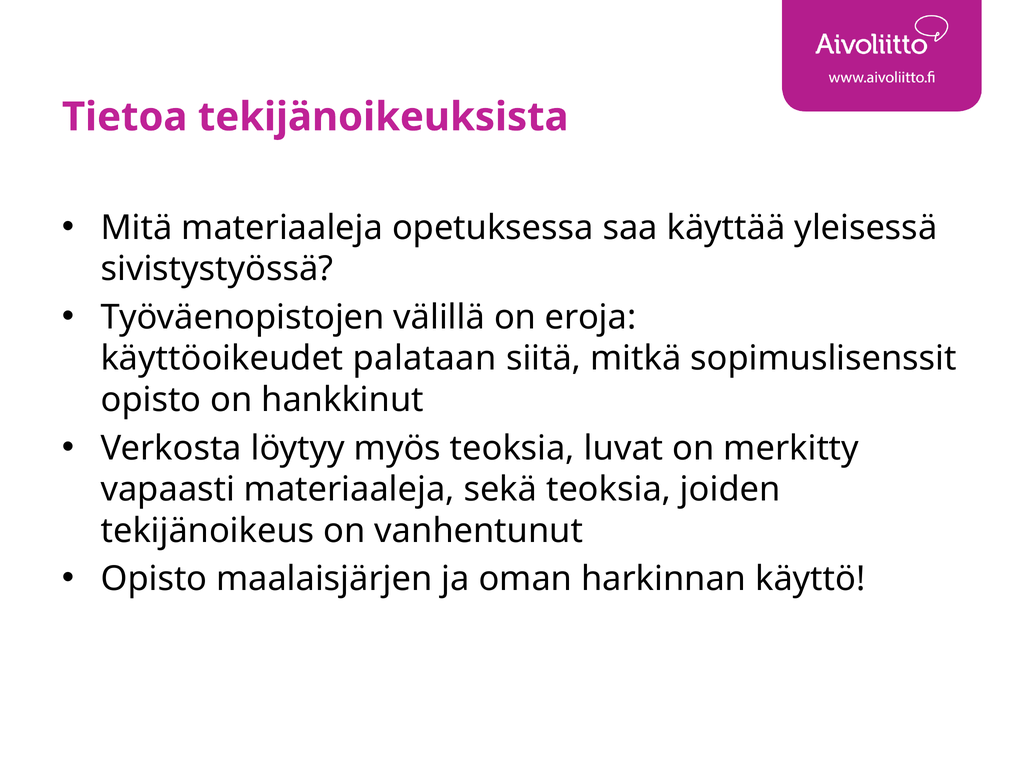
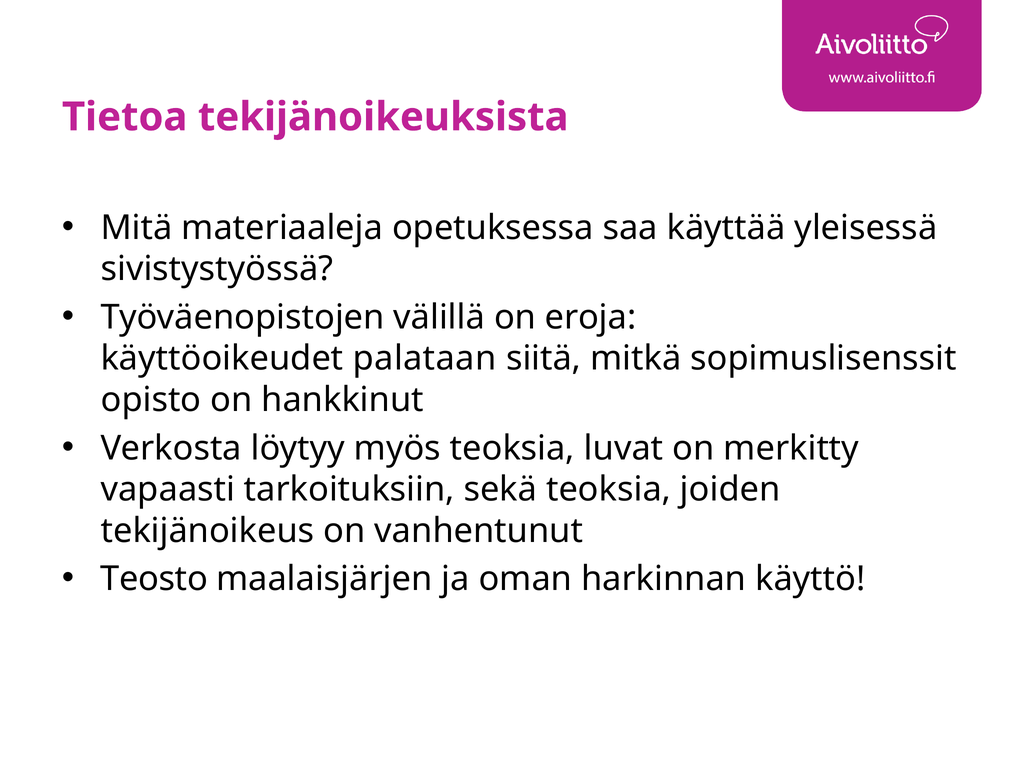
vapaasti materiaaleja: materiaaleja -> tarkoituksiin
Opisto at (154, 579): Opisto -> Teosto
